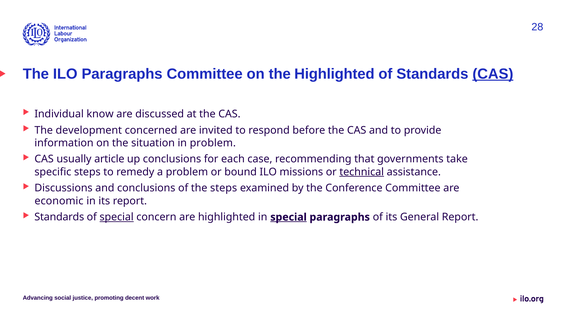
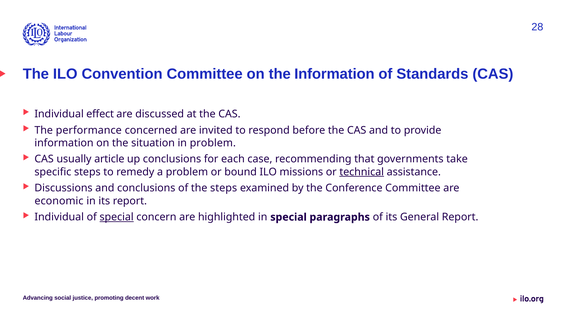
ILO Paragraphs: Paragraphs -> Convention
the Highlighted: Highlighted -> Information
CAS at (493, 74) underline: present -> none
know: know -> effect
development: development -> performance
Standards at (59, 217): Standards -> Individual
special at (289, 217) underline: present -> none
